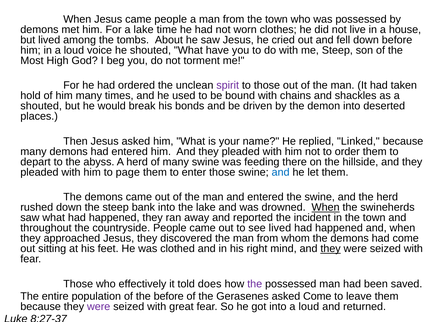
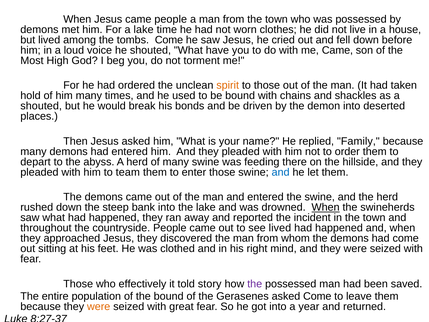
tombs About: About -> Come
me Steep: Steep -> Came
spirit colour: purple -> orange
Linked: Linked -> Family
page: page -> team
they at (331, 248) underline: present -> none
does: does -> story
the before: before -> bound
were at (99, 306) colour: purple -> orange
into a loud: loud -> year
